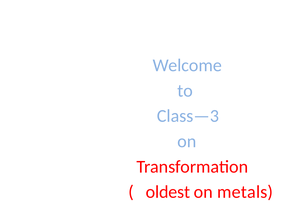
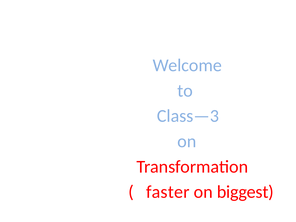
oldest: oldest -> faster
metals: metals -> biggest
